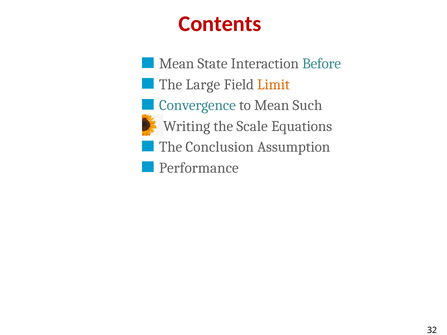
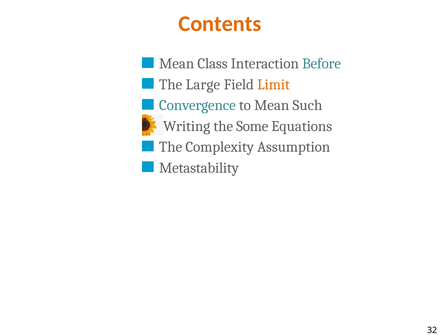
Contents colour: red -> orange
State: State -> Class
Scale: Scale -> Some
Conclusion: Conclusion -> Complexity
Performance: Performance -> Metastability
